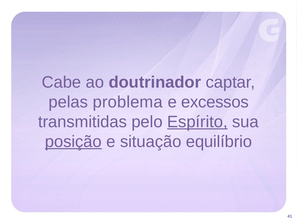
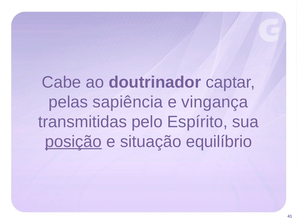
problema: problema -> sapiência
excessos: excessos -> vingança
Espírito underline: present -> none
